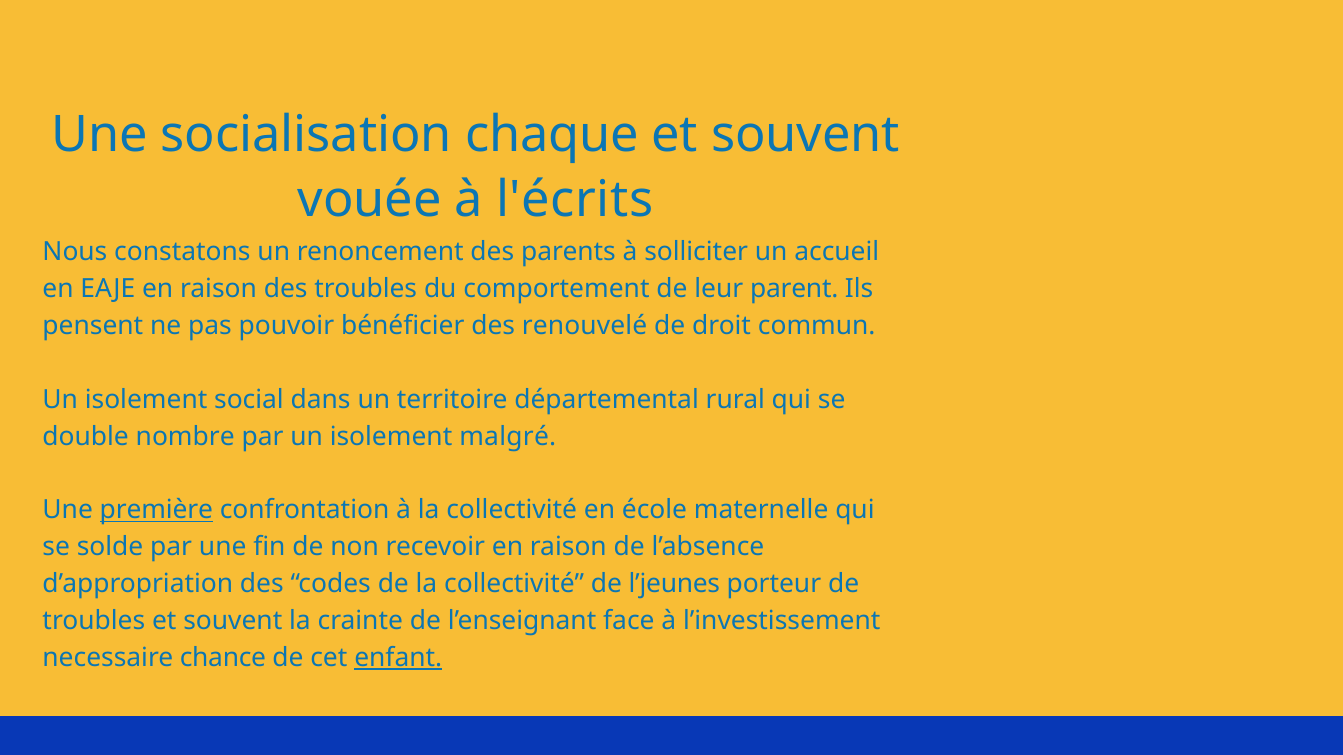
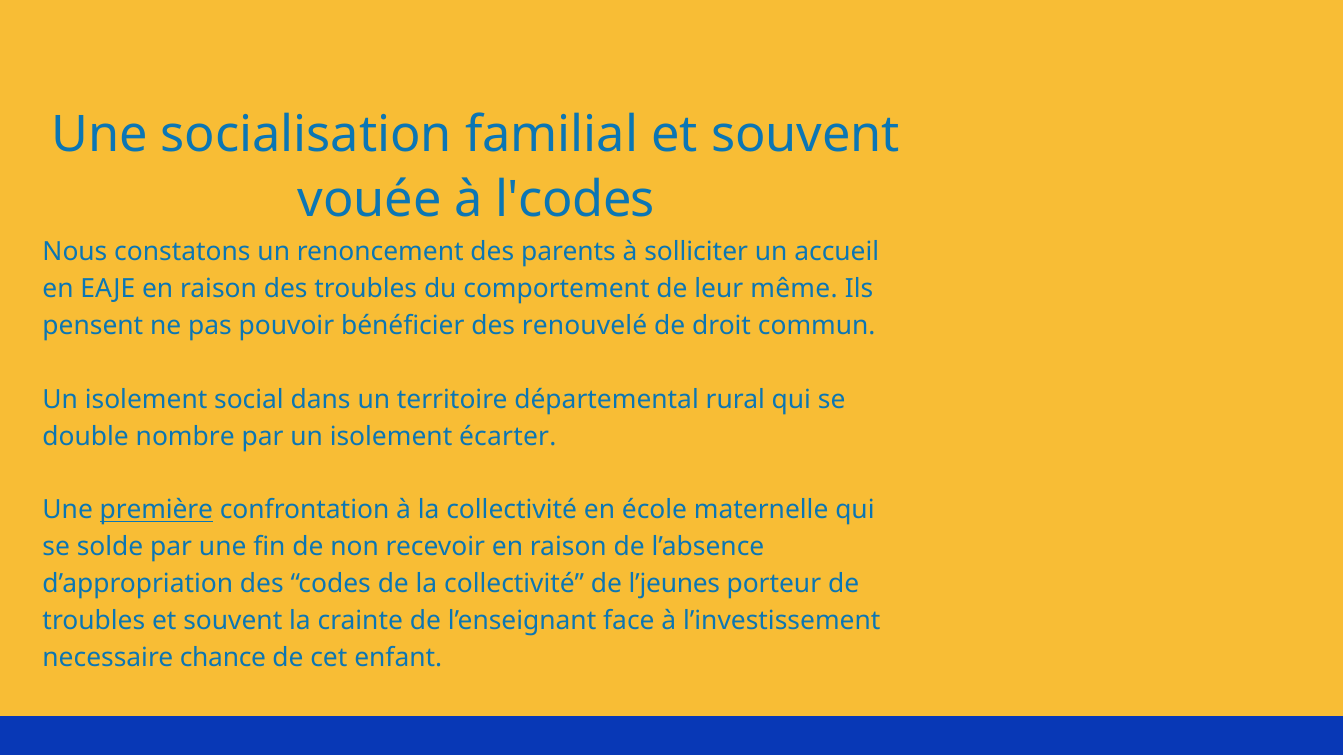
chaque: chaque -> familial
l'écrits: l'écrits -> l'codes
parent: parent -> même
malgré: malgré -> écarter
enfant underline: present -> none
